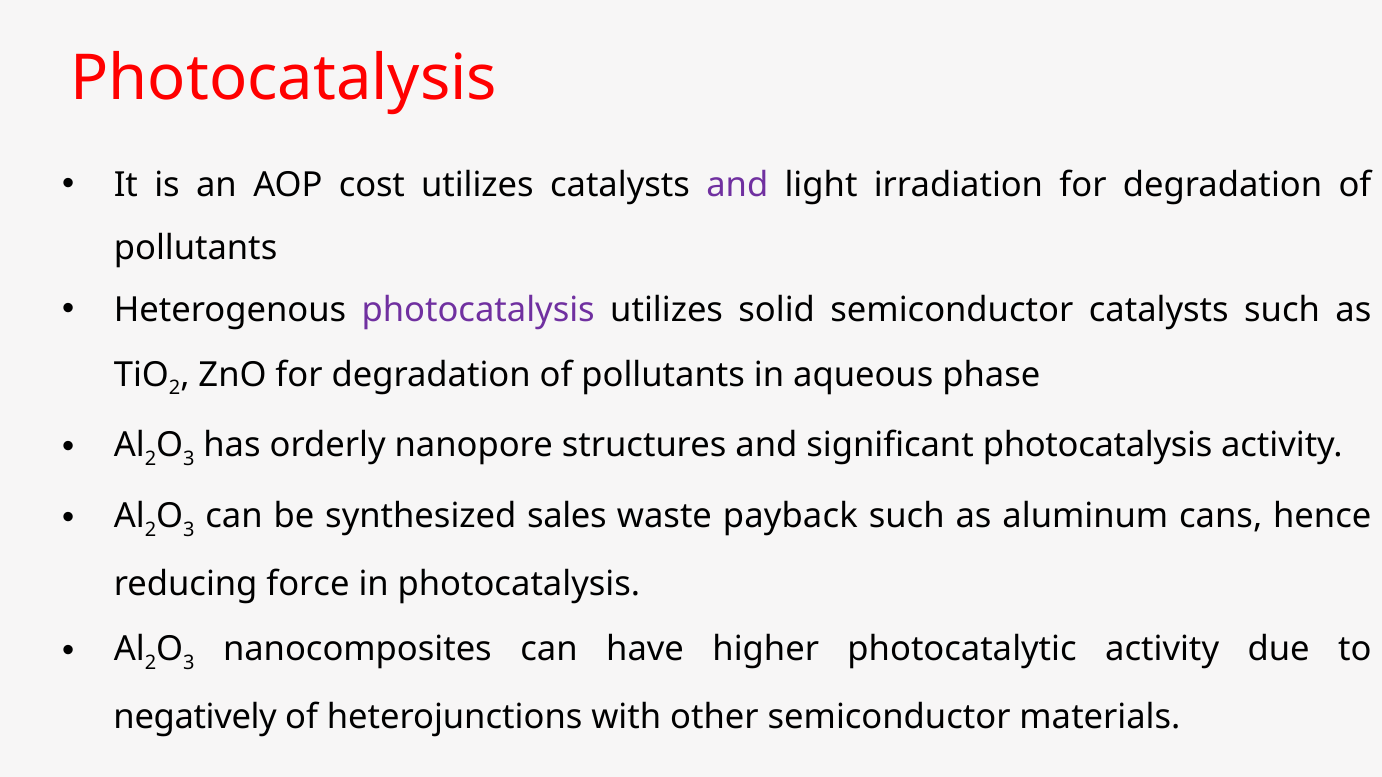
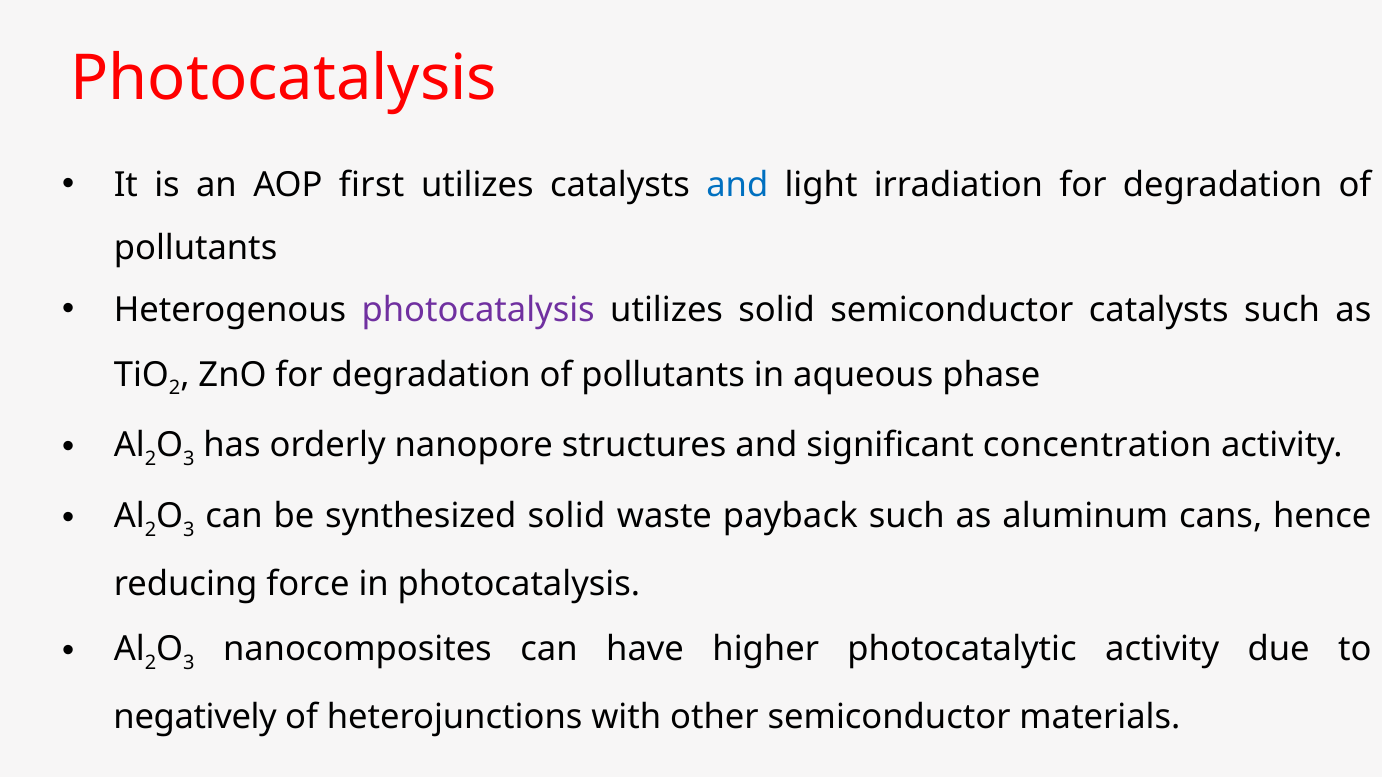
cost: cost -> first
and at (737, 186) colour: purple -> blue
significant photocatalysis: photocatalysis -> concentration
synthesized sales: sales -> solid
